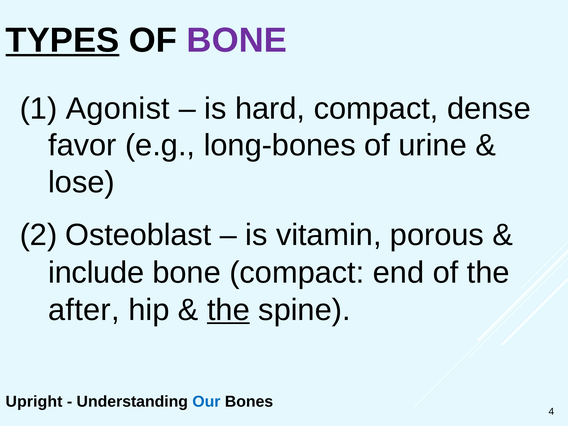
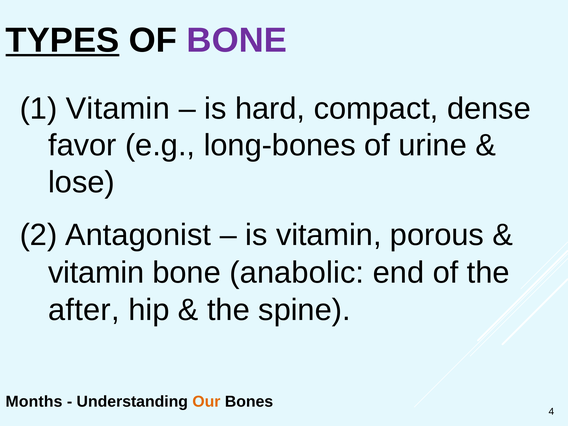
1 Agonist: Agonist -> Vitamin
Osteoblast: Osteoblast -> Antagonist
include at (96, 273): include -> vitamin
bone compact: compact -> anabolic
the at (228, 310) underline: present -> none
Upright: Upright -> Months
Our colour: blue -> orange
